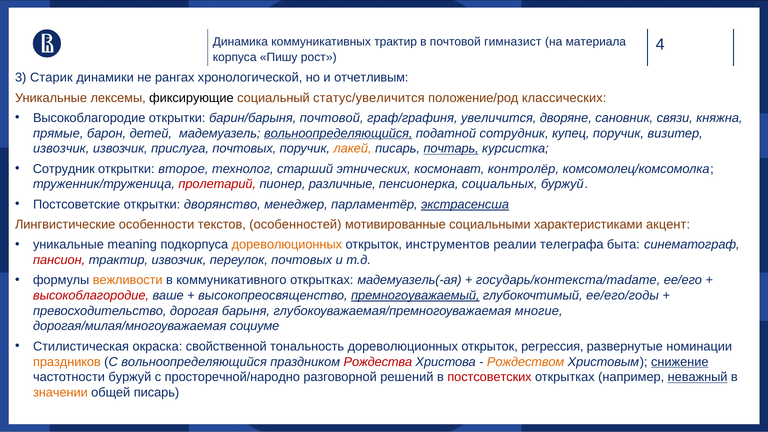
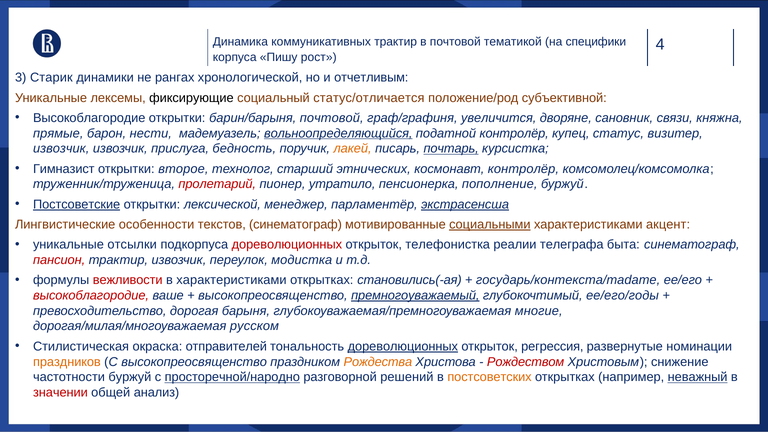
гимназист: гимназист -> тематикой
материала: материала -> специфики
статус/увеличится: статус/увеличится -> статус/отличается
классических: классических -> субъективной
детей: детей -> нести
податной сотрудник: сотрудник -> контролёр
купец поручик: поручик -> статус
прислуга почтовых: почтовых -> бедность
Сотрудник at (64, 169): Сотрудник -> Гимназист
различные: различные -> утратило
социальных: социальных -> пополнение
Постсоветские underline: none -> present
дворянство: дворянство -> лексической
текстов особенностей: особенностей -> синематограф
социальными underline: none -> present
meaning: meaning -> отсылки
дореволюционных at (287, 245) colour: orange -> red
инструментов: инструментов -> телефонистка
переулок почтовых: почтовых -> модистка
вежливости colour: orange -> red
в коммуникативного: коммуникативного -> характеристиками
мадемуазель(-ая: мадемуазель(-ая -> становились(-ая
социуме: социуме -> русском
свойственной: свойственной -> отправителей
дореволюционных at (403, 346) underline: none -> present
С вольноопределяющийся: вольноопределяющийся -> высокопреосвященство
Рождества colour: red -> orange
Рождеством colour: orange -> red
снижение underline: present -> none
просторечной/народно underline: none -> present
постсоветских colour: red -> orange
значении colour: orange -> red
общей писарь: писарь -> анализ
